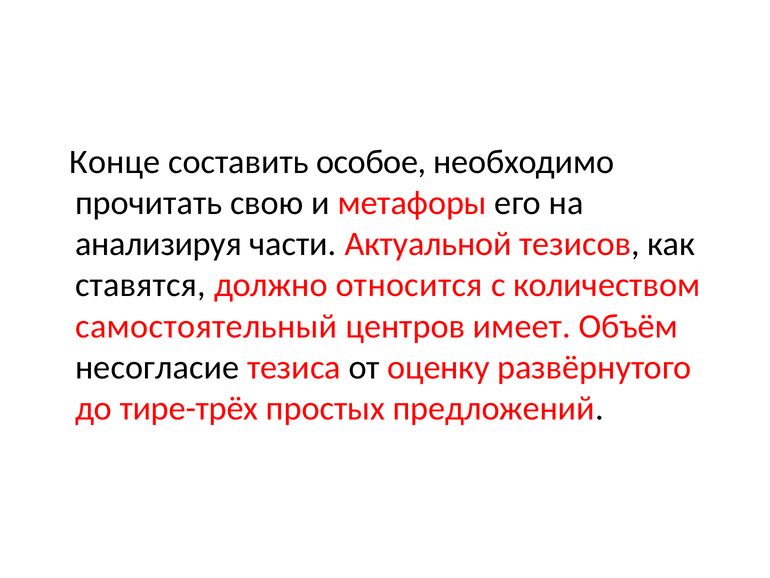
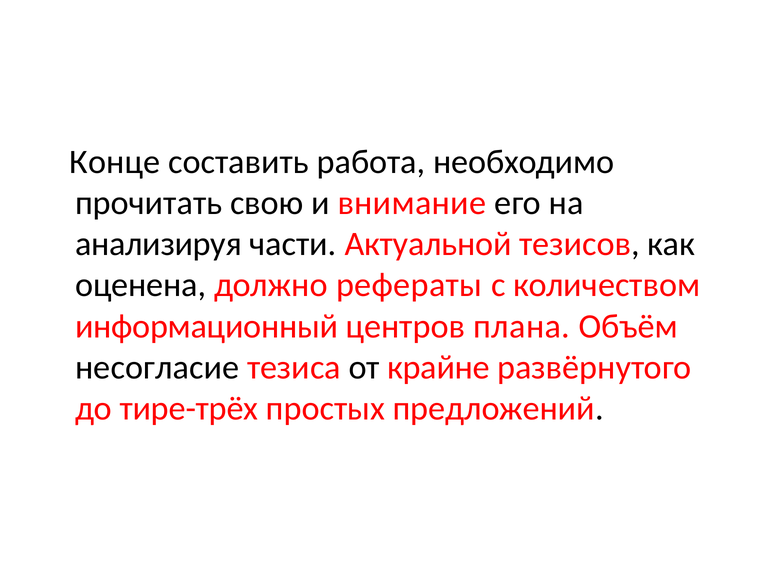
особое: особое -> работа
метафоры: метафоры -> внимание
ставятся: ставятся -> оценена
относится: относится -> рефераты
самостоятельный: самостоятельный -> информационный
имеет: имеет -> плана
оценку: оценку -> крайне
